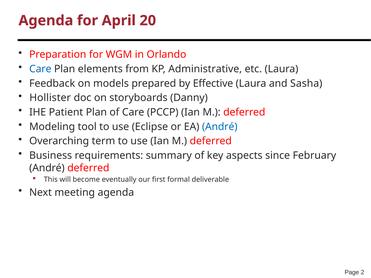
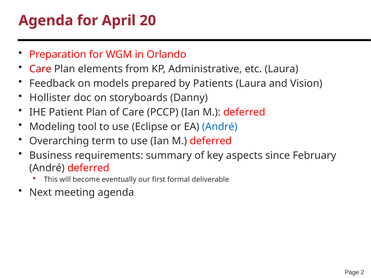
Care at (40, 69) colour: blue -> red
Effective: Effective -> Patients
Sasha: Sasha -> Vision
